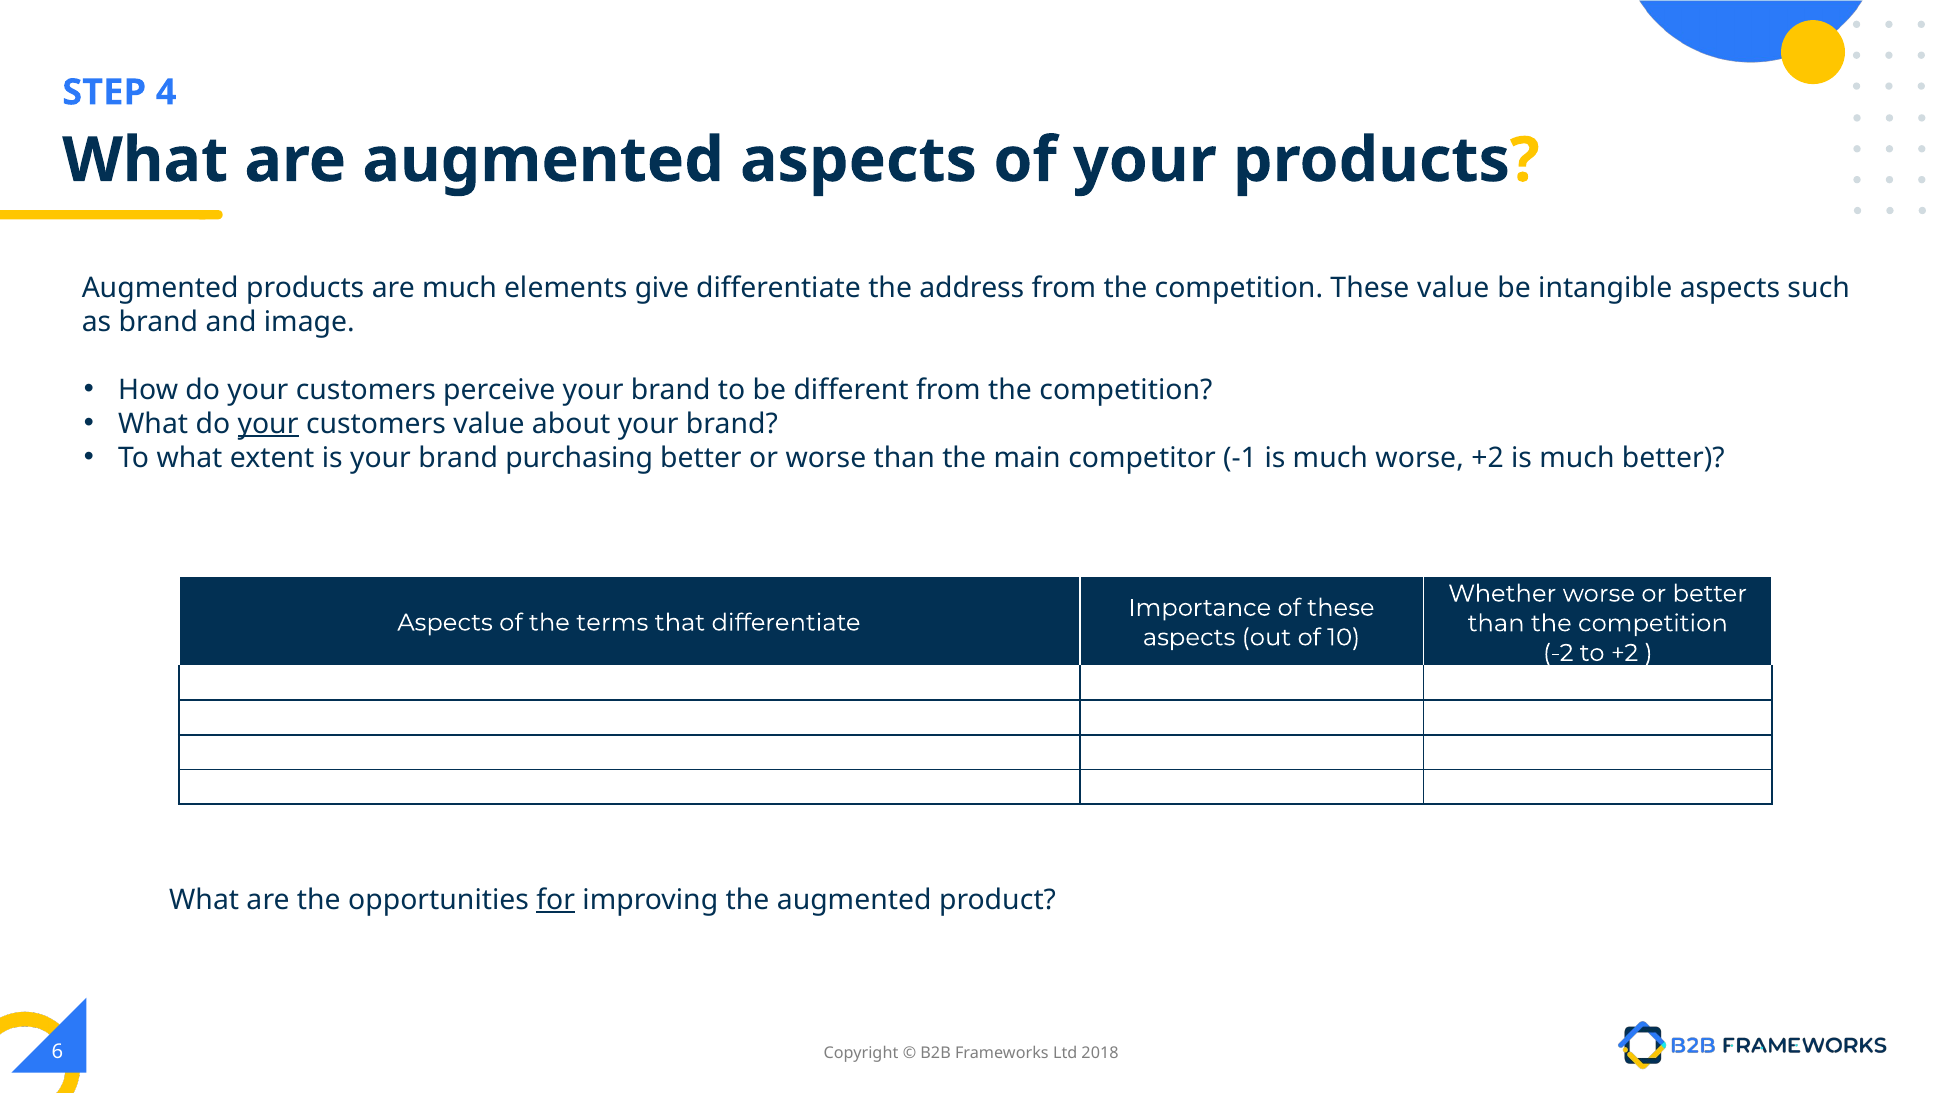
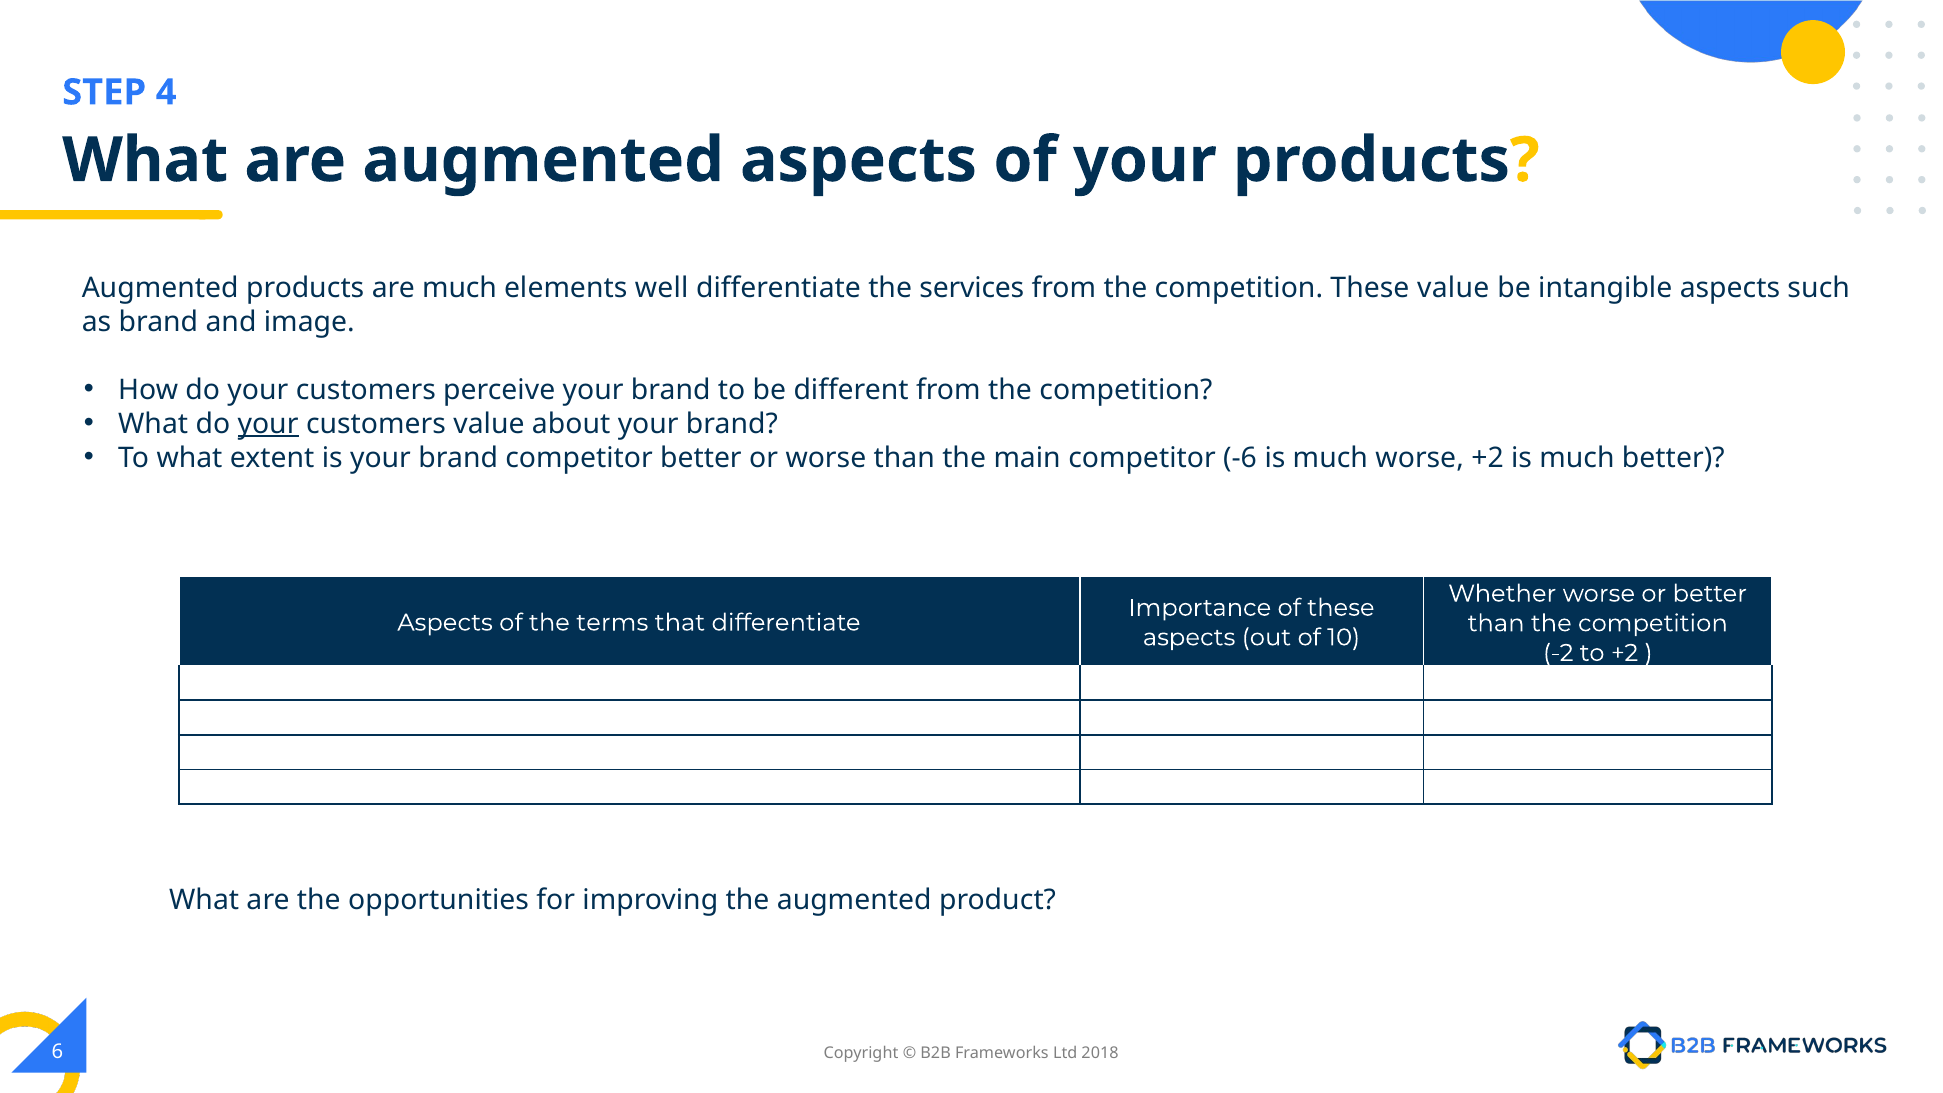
give: give -> well
address: address -> services
brand purchasing: purchasing -> competitor
-1: -1 -> -6
for underline: present -> none
